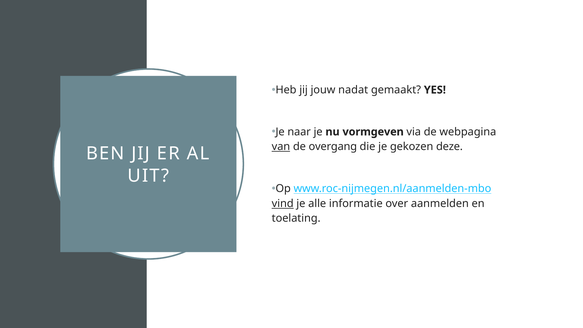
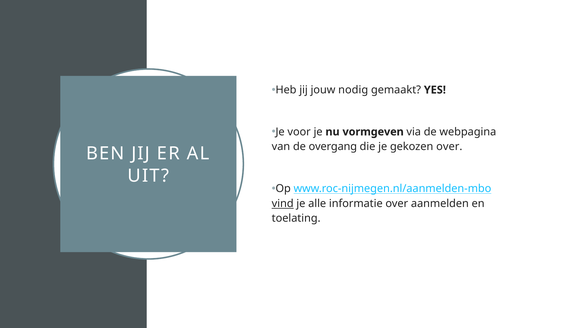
nadat: nadat -> nodig
naar: naar -> voor
van underline: present -> none
gekozen deze: deze -> over
